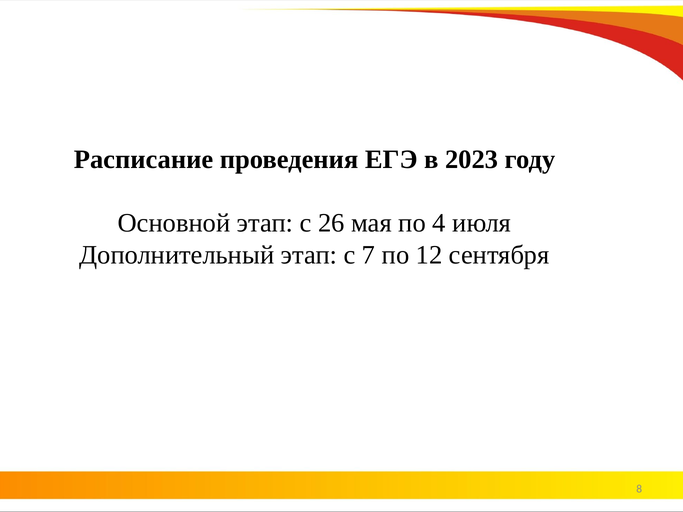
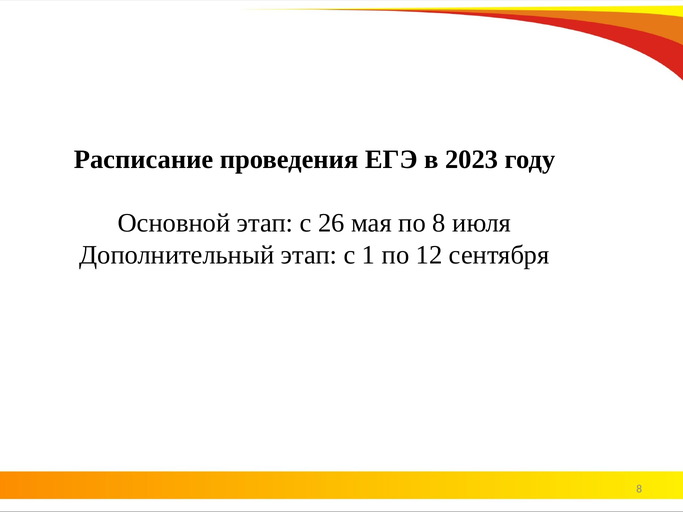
по 4: 4 -> 8
7: 7 -> 1
